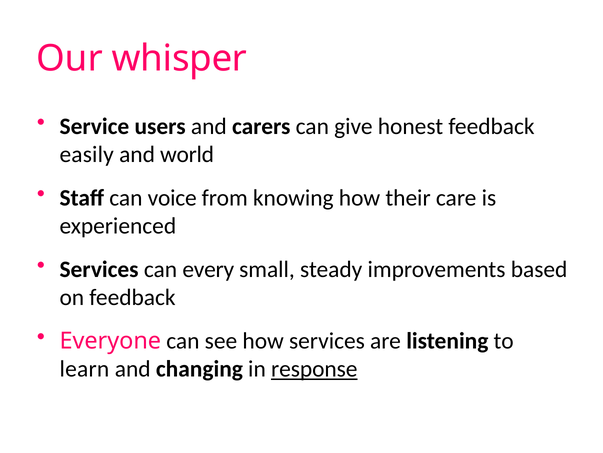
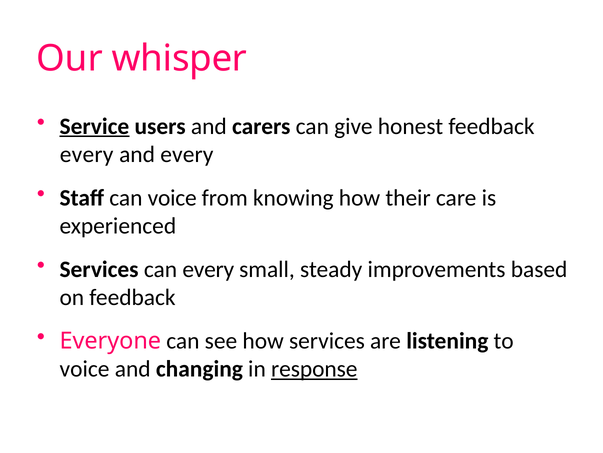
Service underline: none -> present
easily at (87, 154): easily -> every
and world: world -> every
learn at (84, 368): learn -> voice
